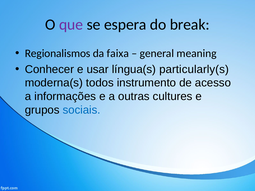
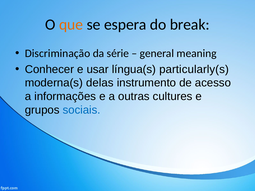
que colour: purple -> orange
Regionalismos: Regionalismos -> Discriminação
faixa: faixa -> série
todos: todos -> delas
